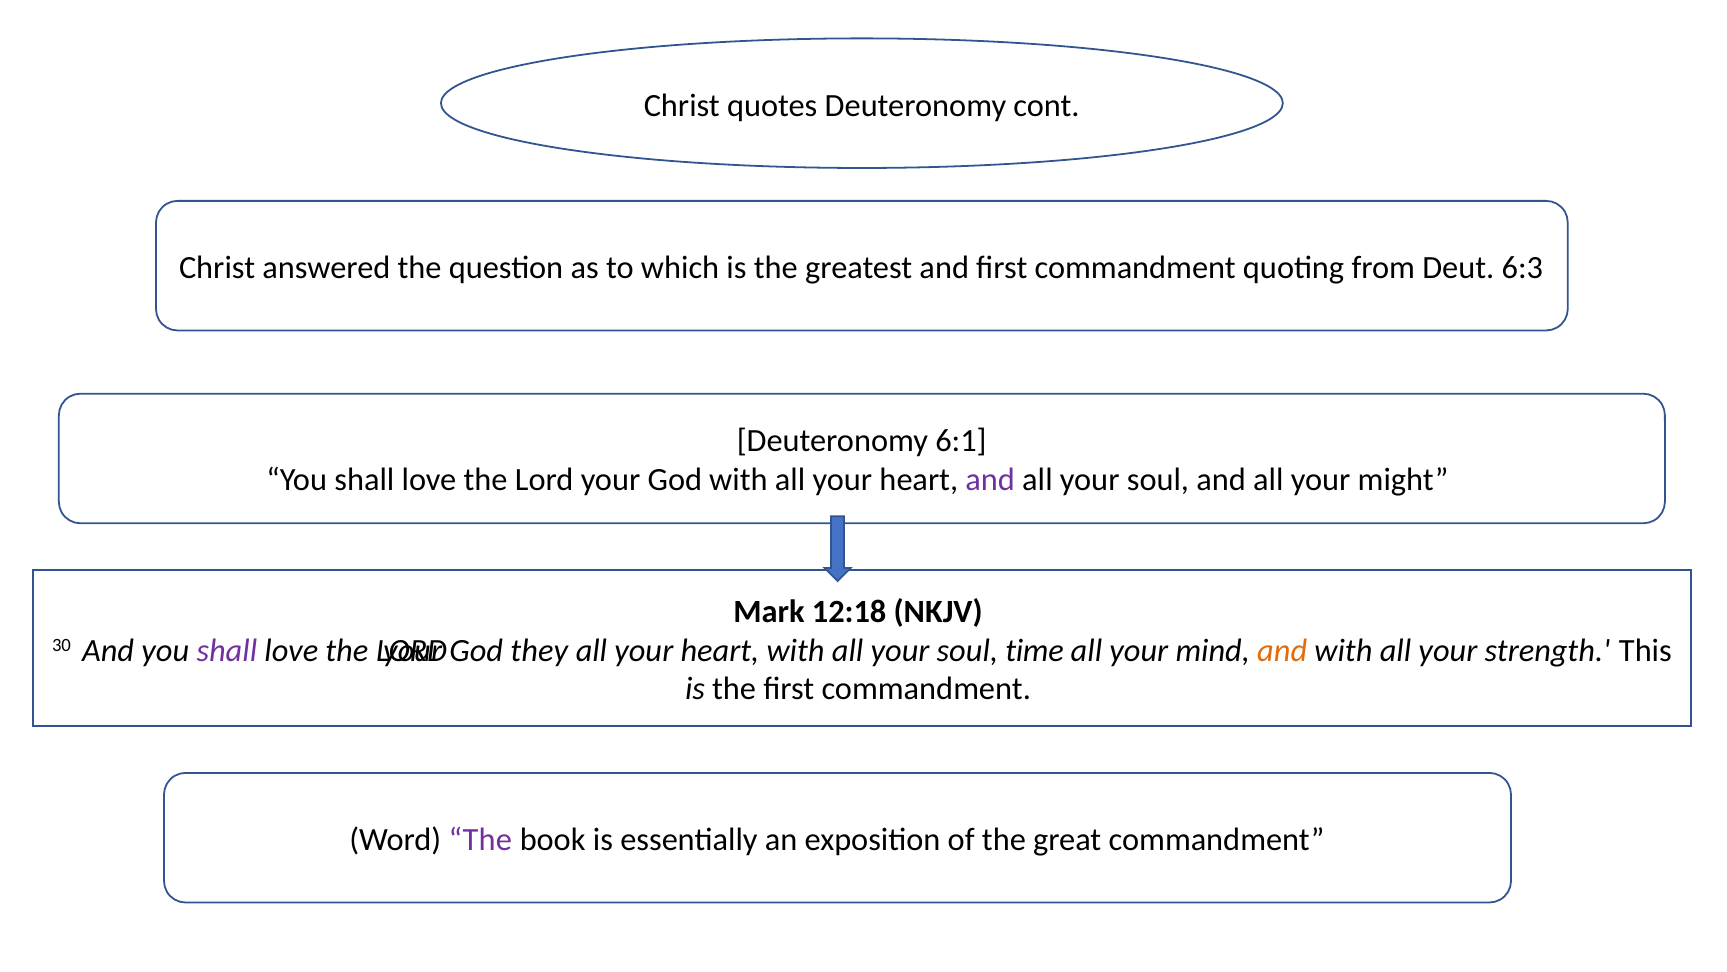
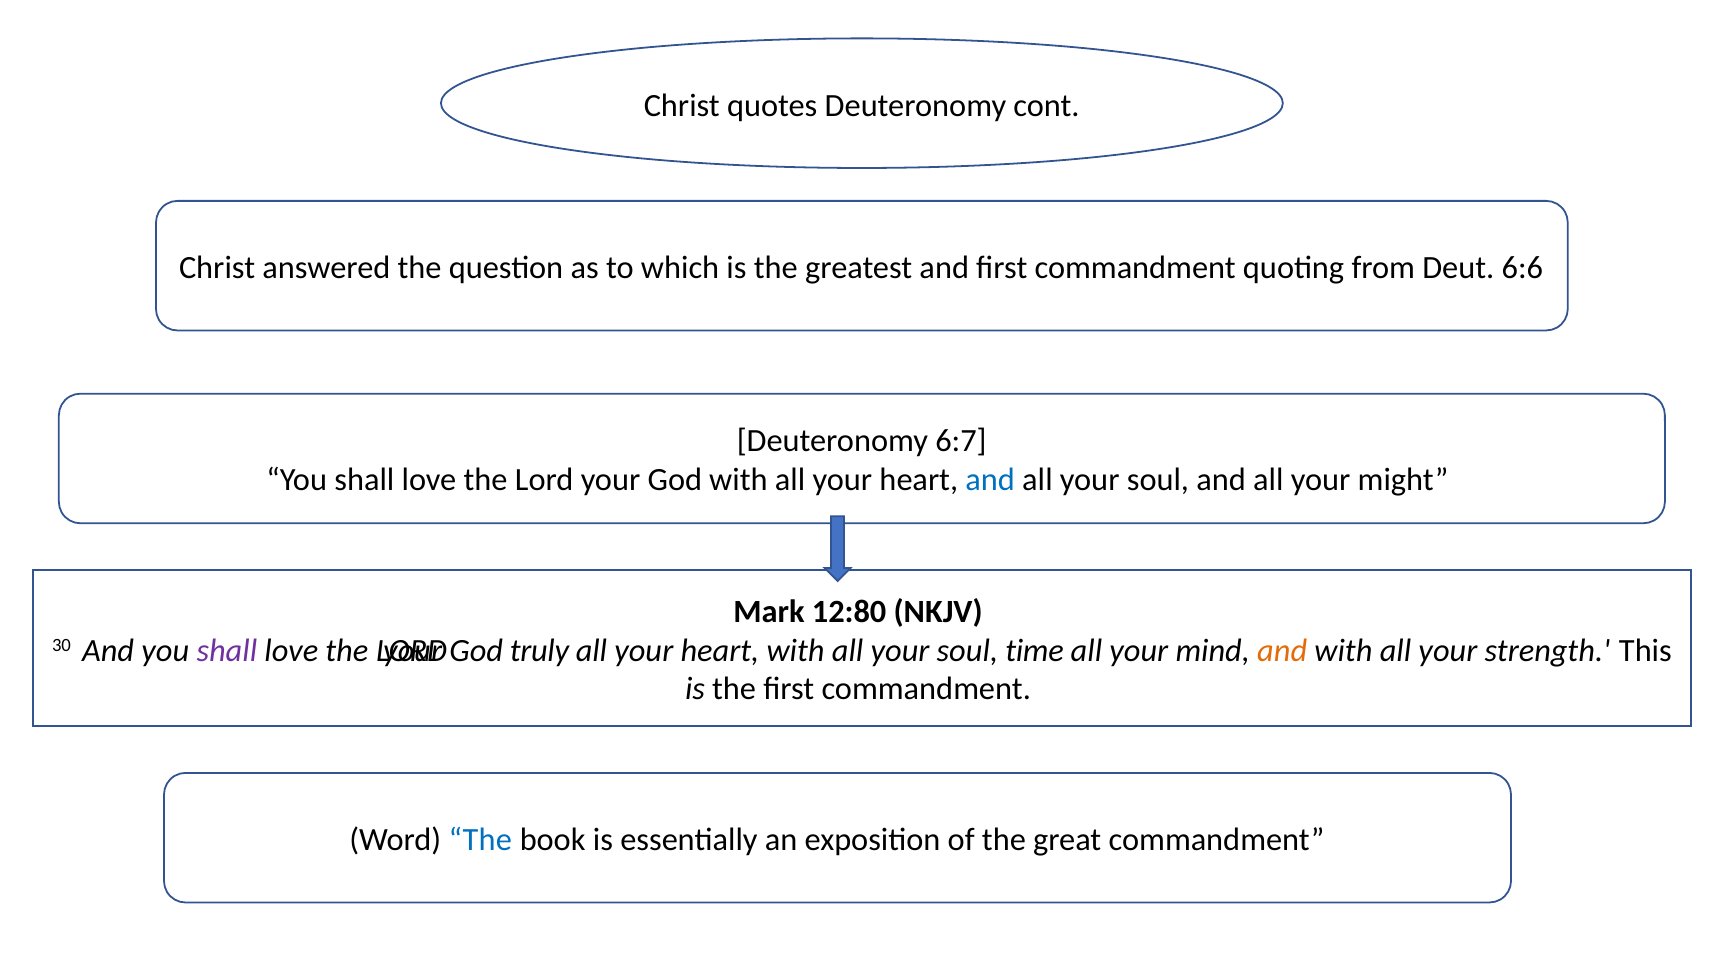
6:3: 6:3 -> 6:6
6:1: 6:1 -> 6:7
and at (990, 480) colour: purple -> blue
12:18: 12:18 -> 12:80
they: they -> truly
The at (480, 839) colour: purple -> blue
